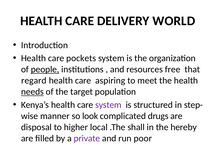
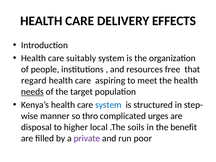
WORLD: WORLD -> EFFECTS
pockets: pockets -> suitably
people underline: present -> none
system at (108, 105) colour: purple -> blue
look: look -> thro
drugs: drugs -> urges
shall: shall -> soils
hereby: hereby -> benefit
